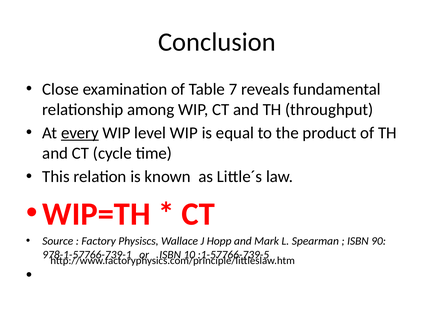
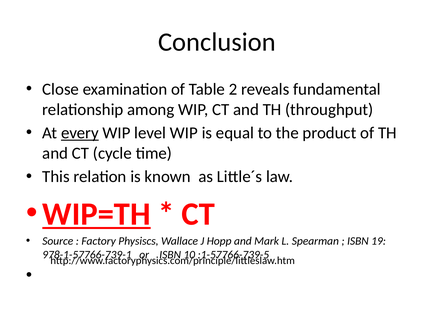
7: 7 -> 2
WIP=TH underline: none -> present
90: 90 -> 19
